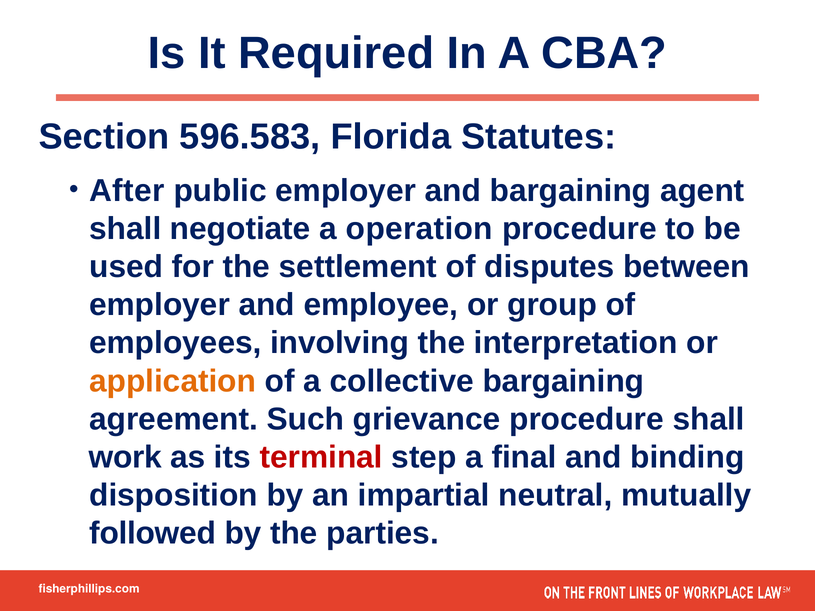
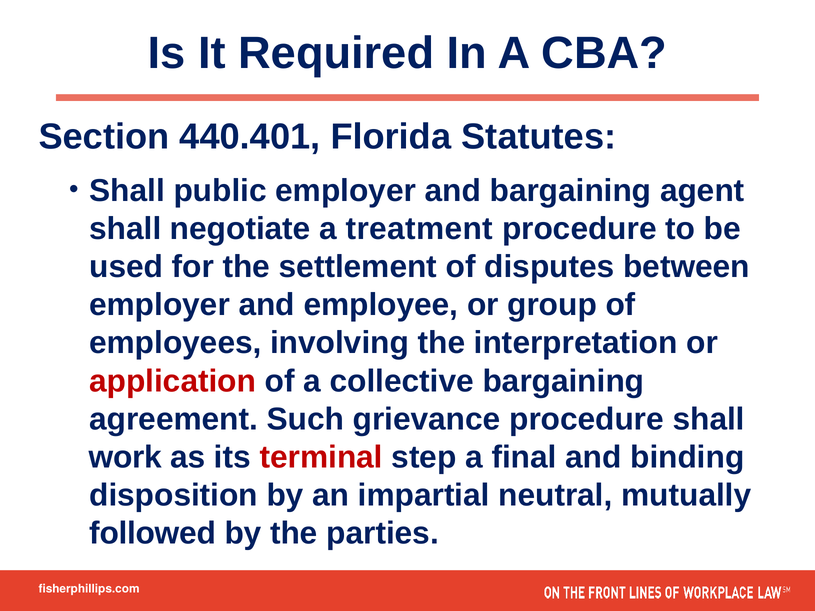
596.583: 596.583 -> 440.401
After at (127, 191): After -> Shall
operation: operation -> treatment
application colour: orange -> red
